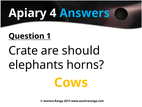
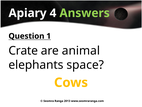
Answers colour: light blue -> light green
should: should -> animal
horns: horns -> space
